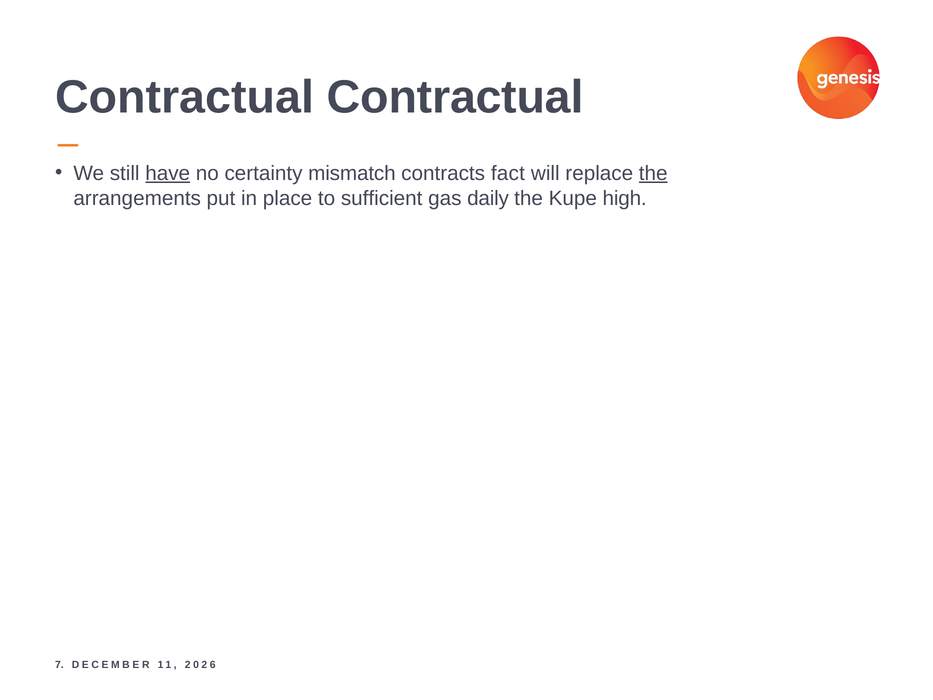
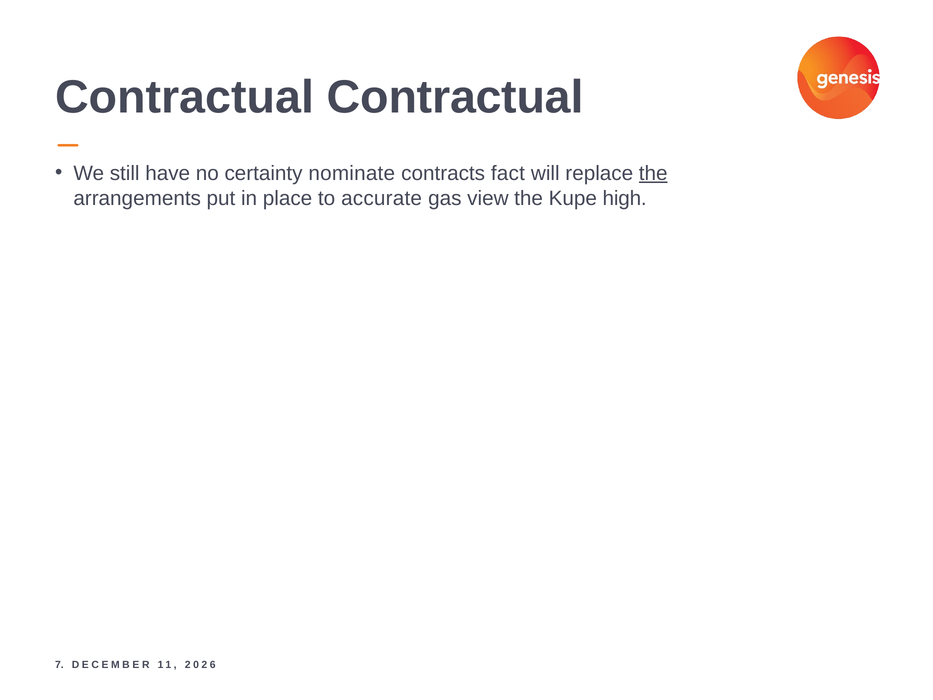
have underline: present -> none
mismatch: mismatch -> nominate
sufficient: sufficient -> accurate
daily: daily -> view
